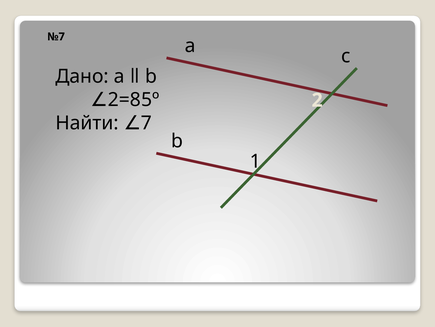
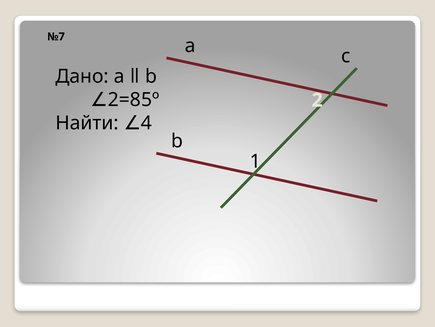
7: 7 -> 4
